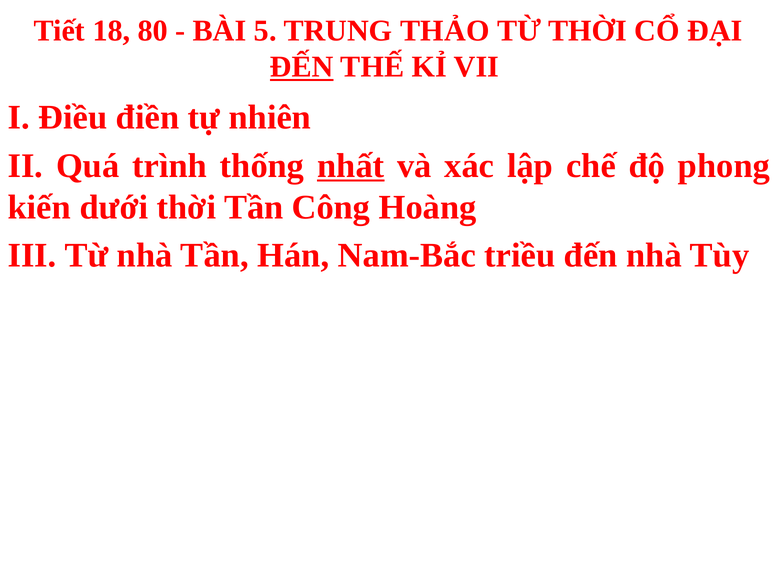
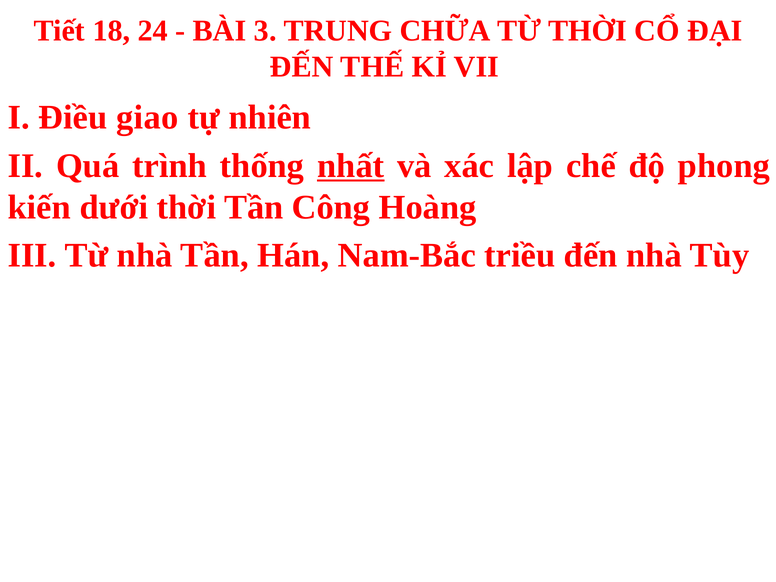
80: 80 -> 24
5: 5 -> 3
THẢO: THẢO -> CHỮA
ĐẾN at (302, 67) underline: present -> none
điền: điền -> giao
